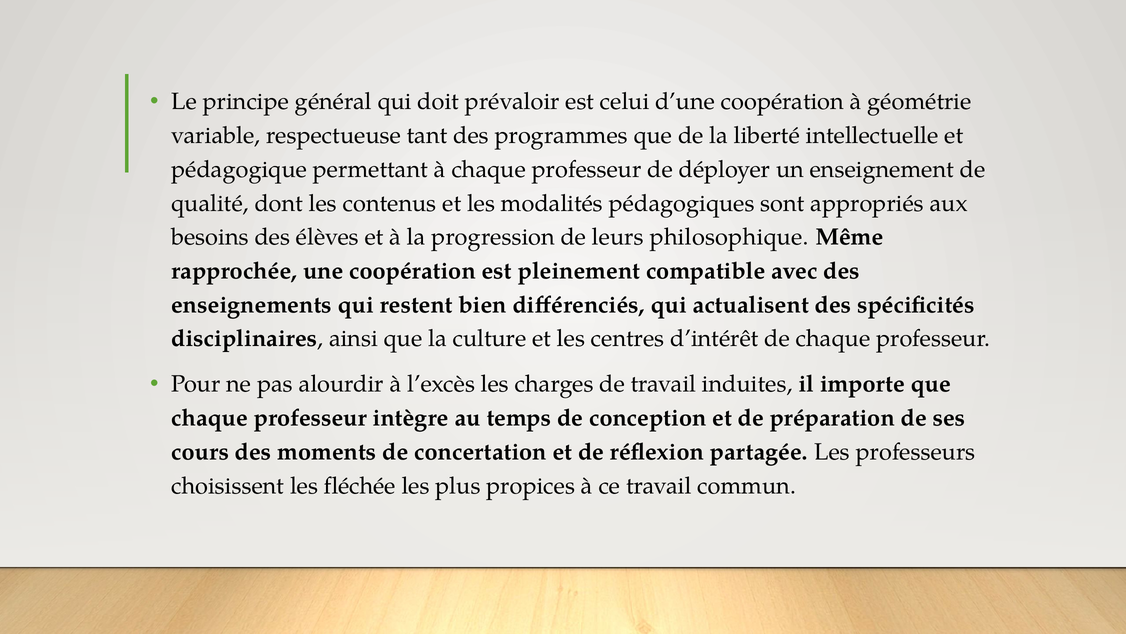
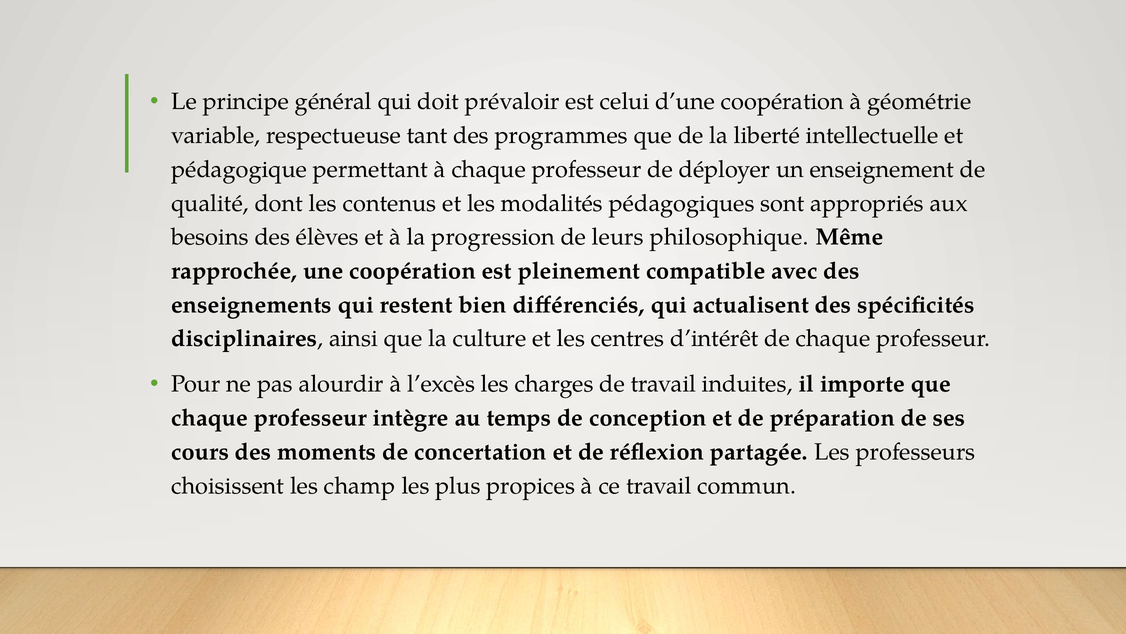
fléchée: fléchée -> champ
